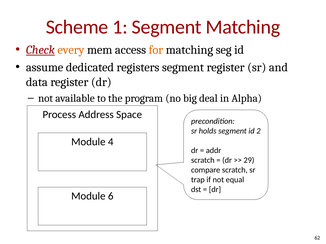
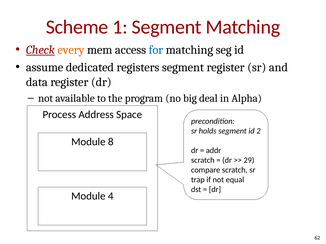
for colour: orange -> blue
4: 4 -> 8
6: 6 -> 4
